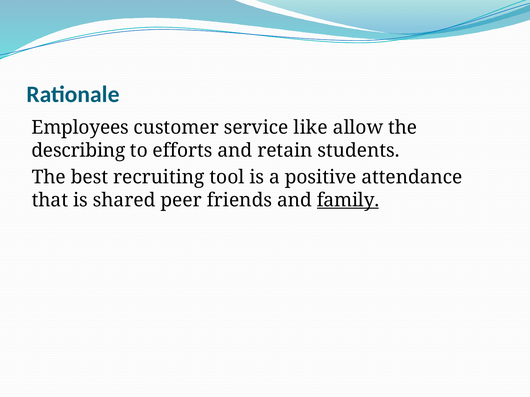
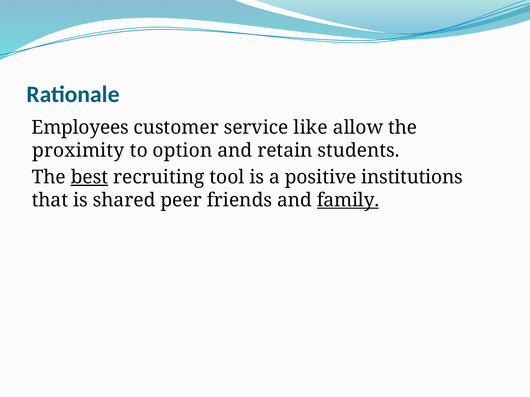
describing: describing -> proximity
efforts: efforts -> option
best underline: none -> present
attendance: attendance -> institutions
